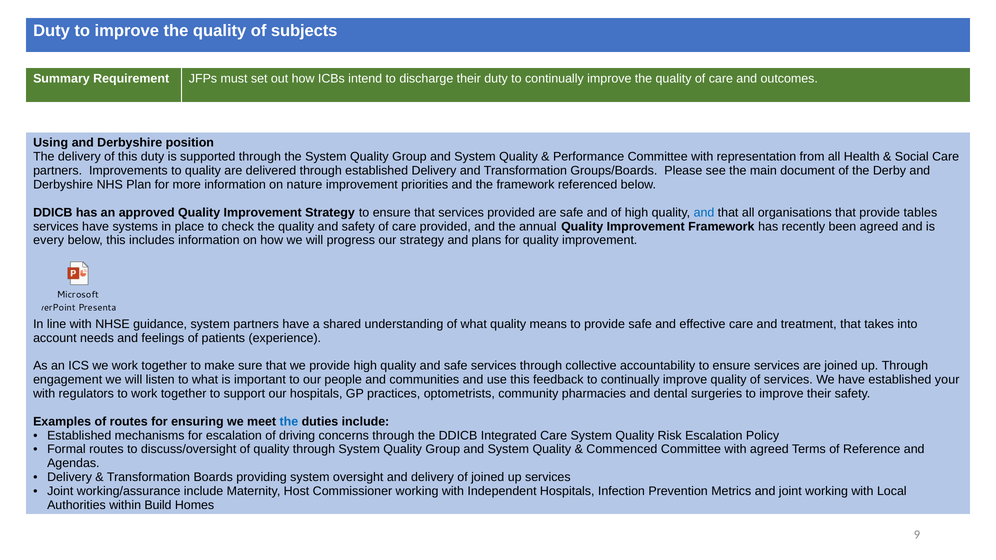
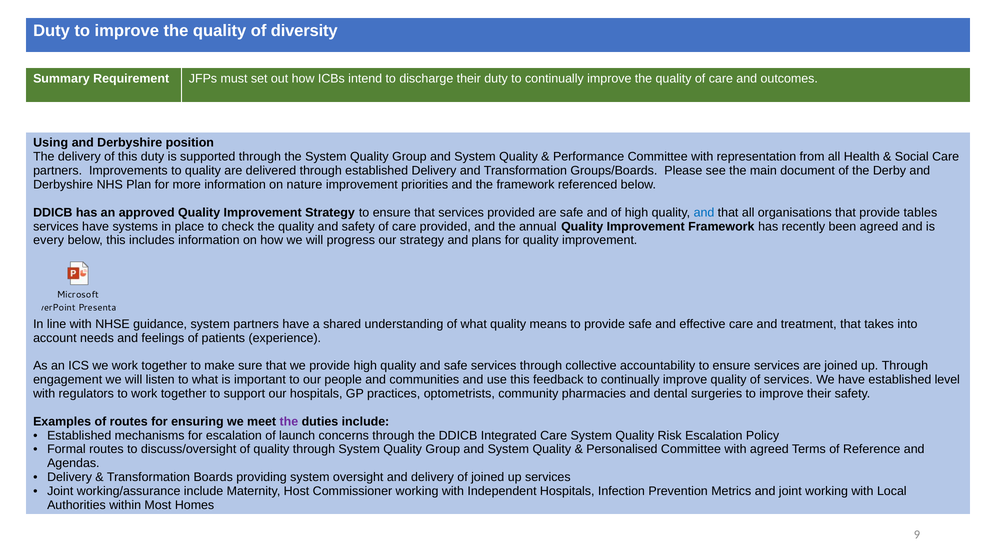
subjects: subjects -> diversity
your: your -> level
the at (289, 422) colour: blue -> purple
driving: driving -> launch
Commenced: Commenced -> Personalised
Build: Build -> Most
